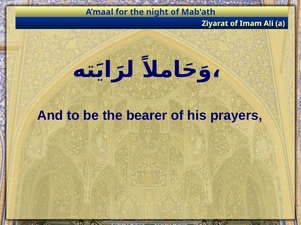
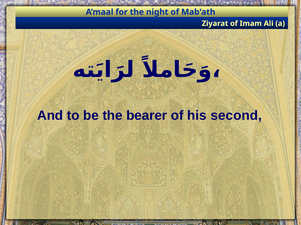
prayers: prayers -> second
